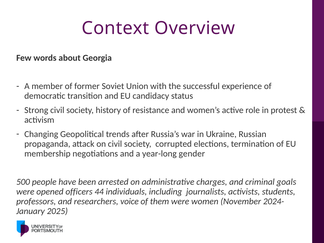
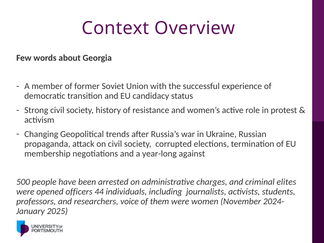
gender: gender -> against
goals: goals -> elites
